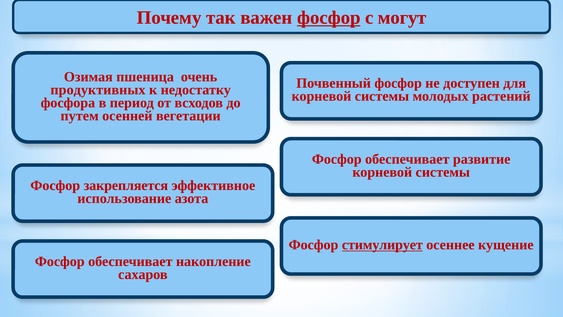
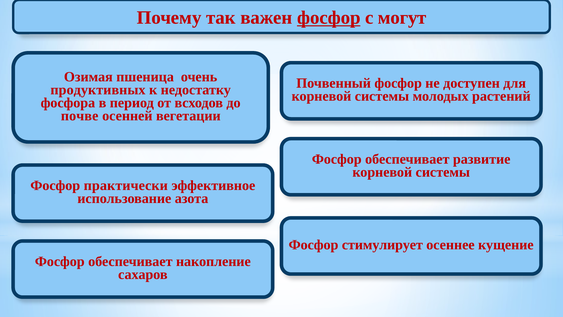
путем: путем -> почве
закрепляется: закрепляется -> практически
стимулирует underline: present -> none
